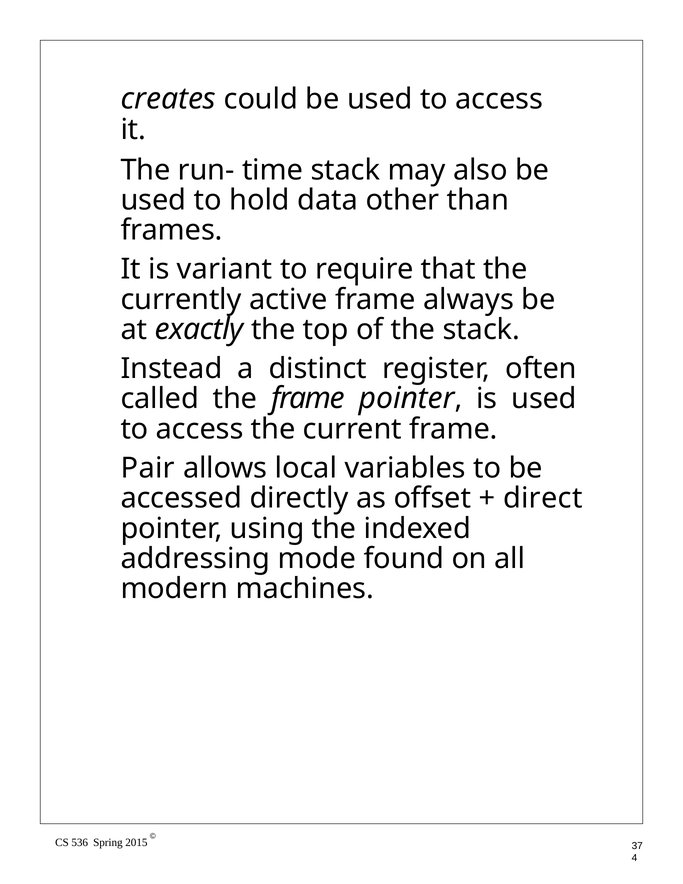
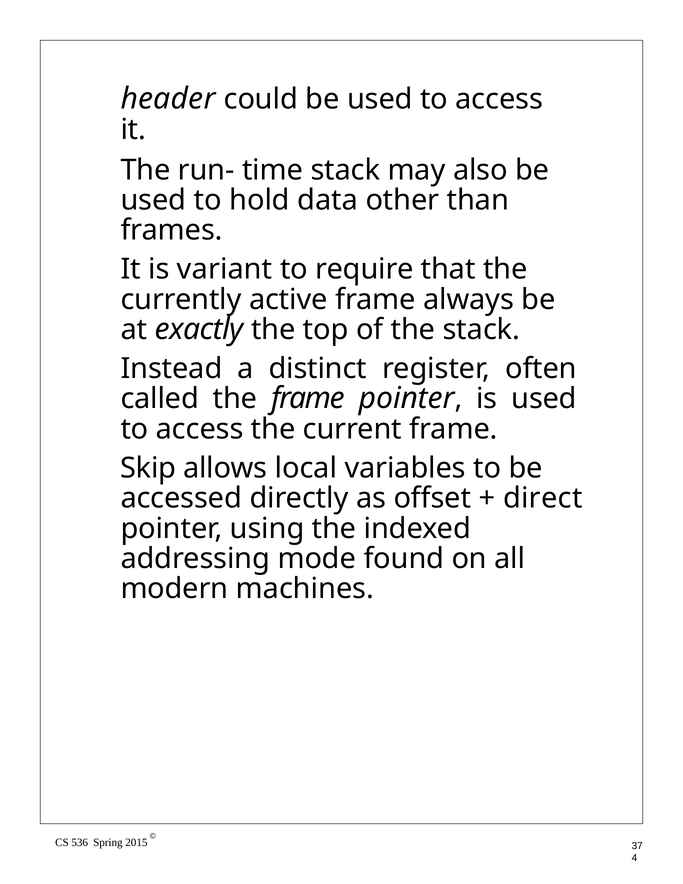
creates: creates -> header
Pair: Pair -> Skip
